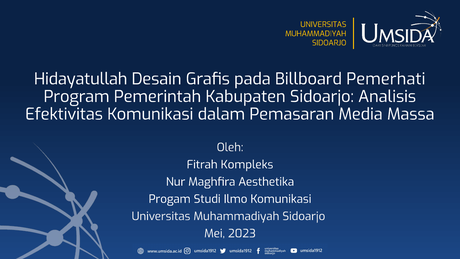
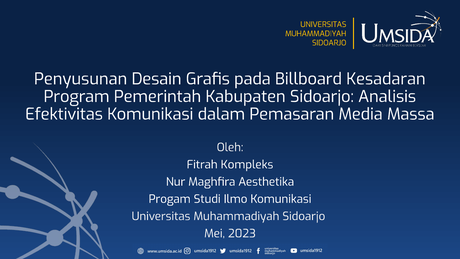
Hidayatullah: Hidayatullah -> Penyusunan
Pemerhati: Pemerhati -> Kesadaran
